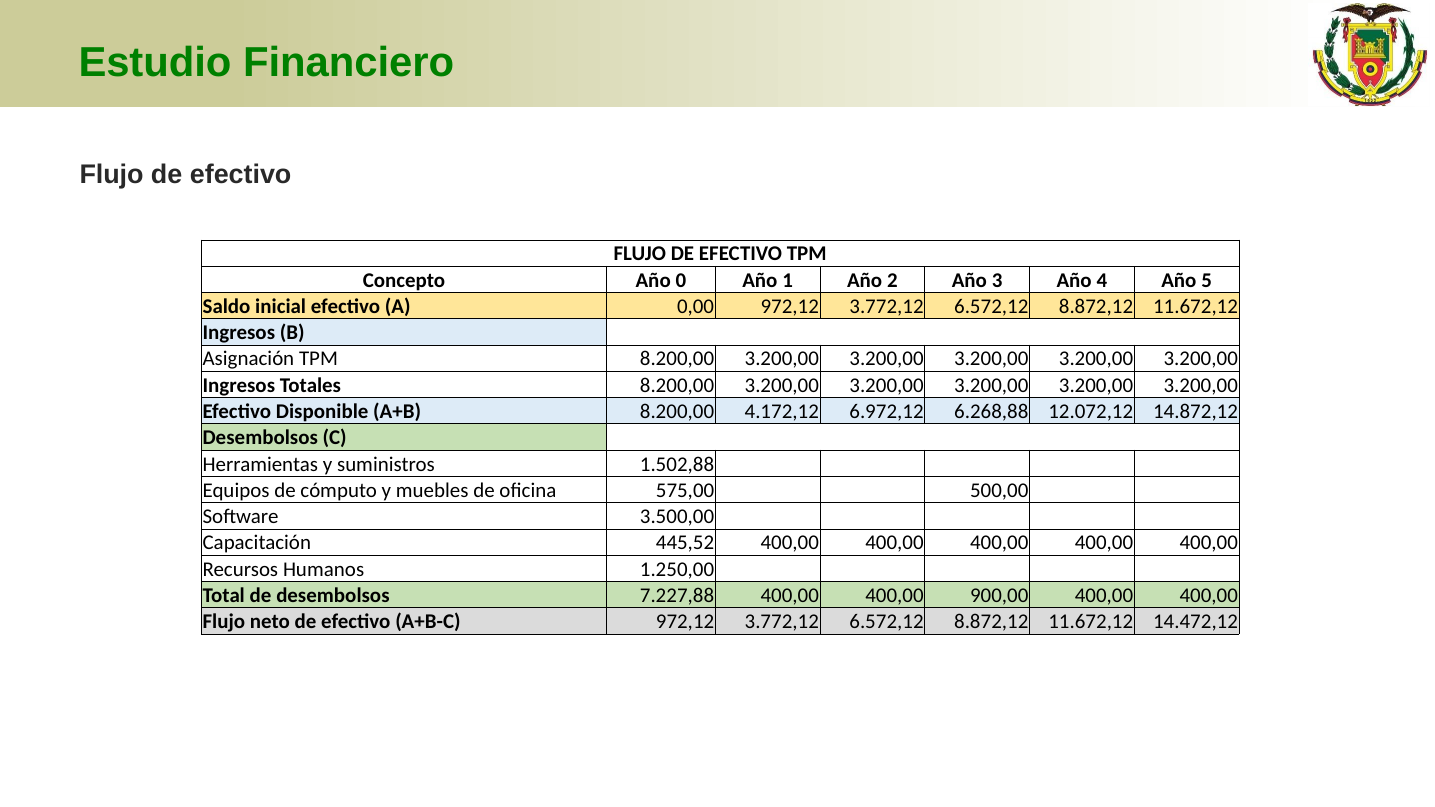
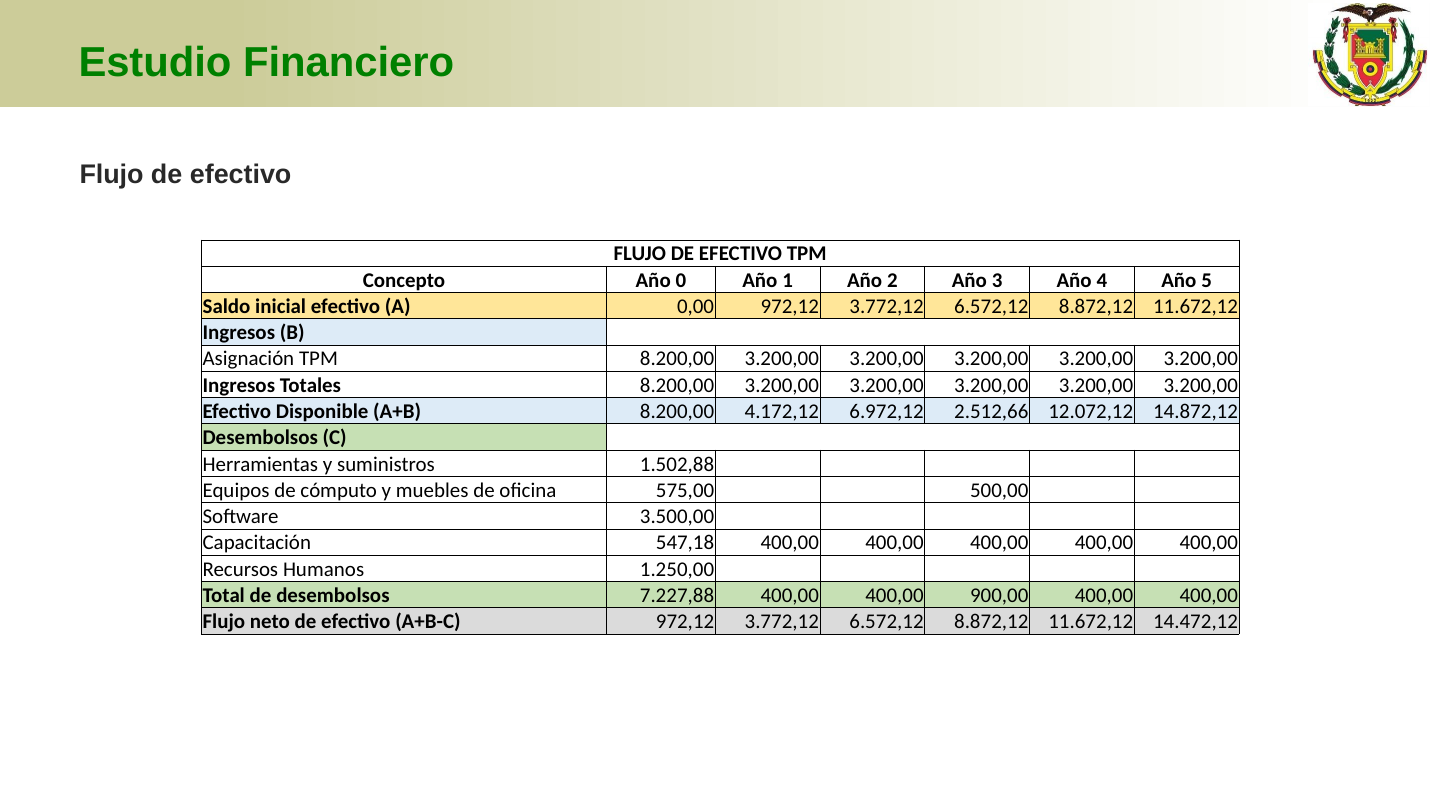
6.268,88: 6.268,88 -> 2.512,66
445,52: 445,52 -> 547,18
